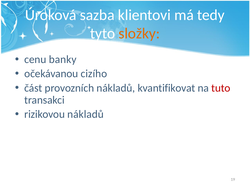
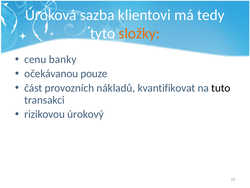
cizího: cizího -> pouze
tuto colour: red -> black
rizikovou nákladů: nákladů -> úrokový
